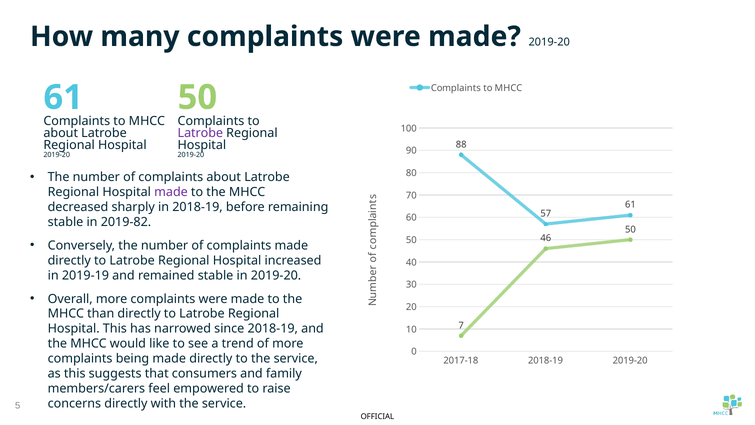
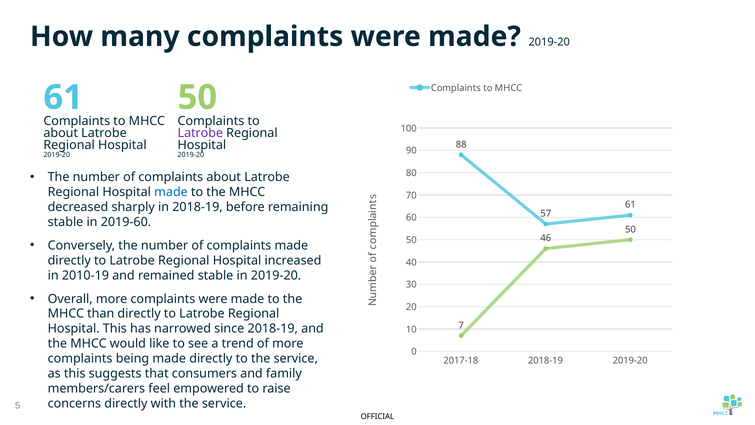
made at (171, 192) colour: purple -> blue
2019-82: 2019-82 -> 2019-60
2019-19: 2019-19 -> 2010-19
